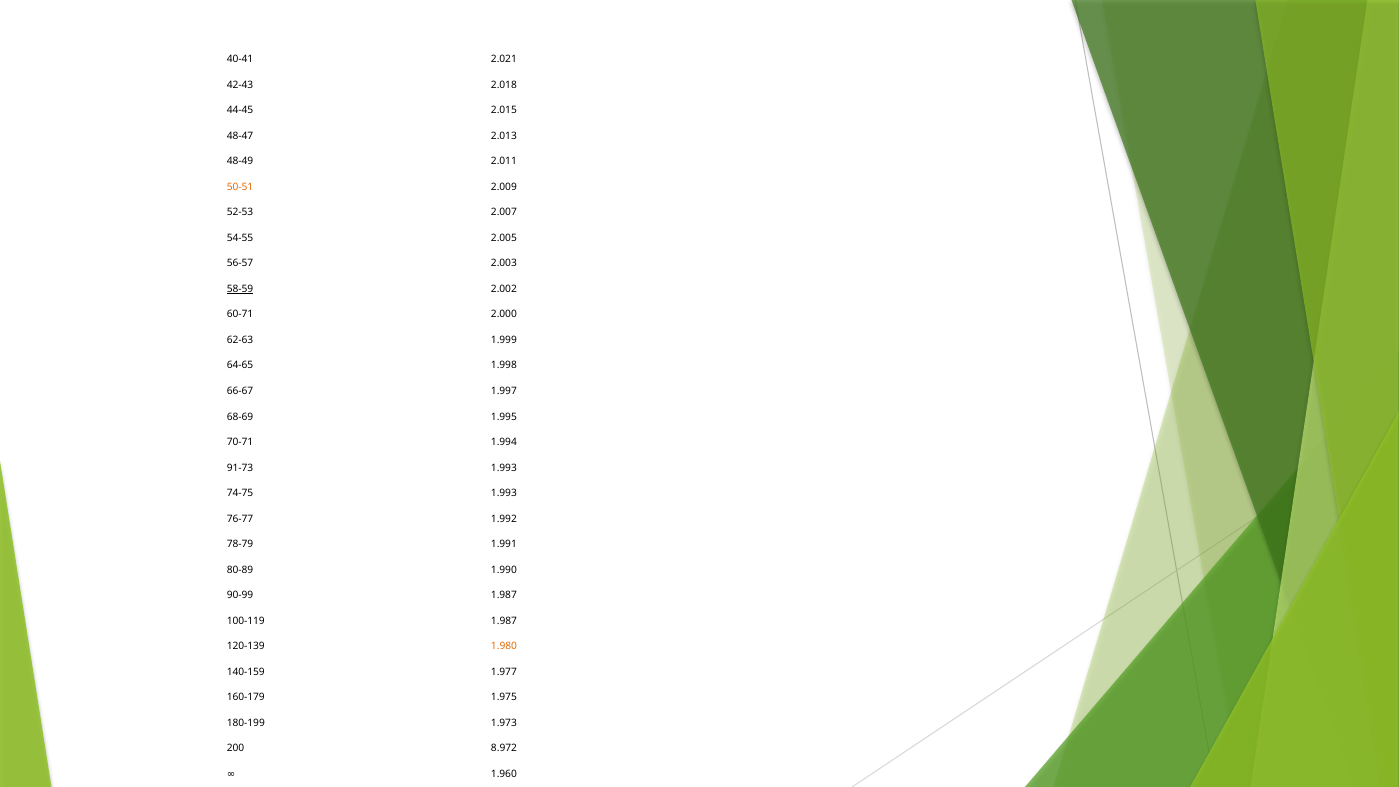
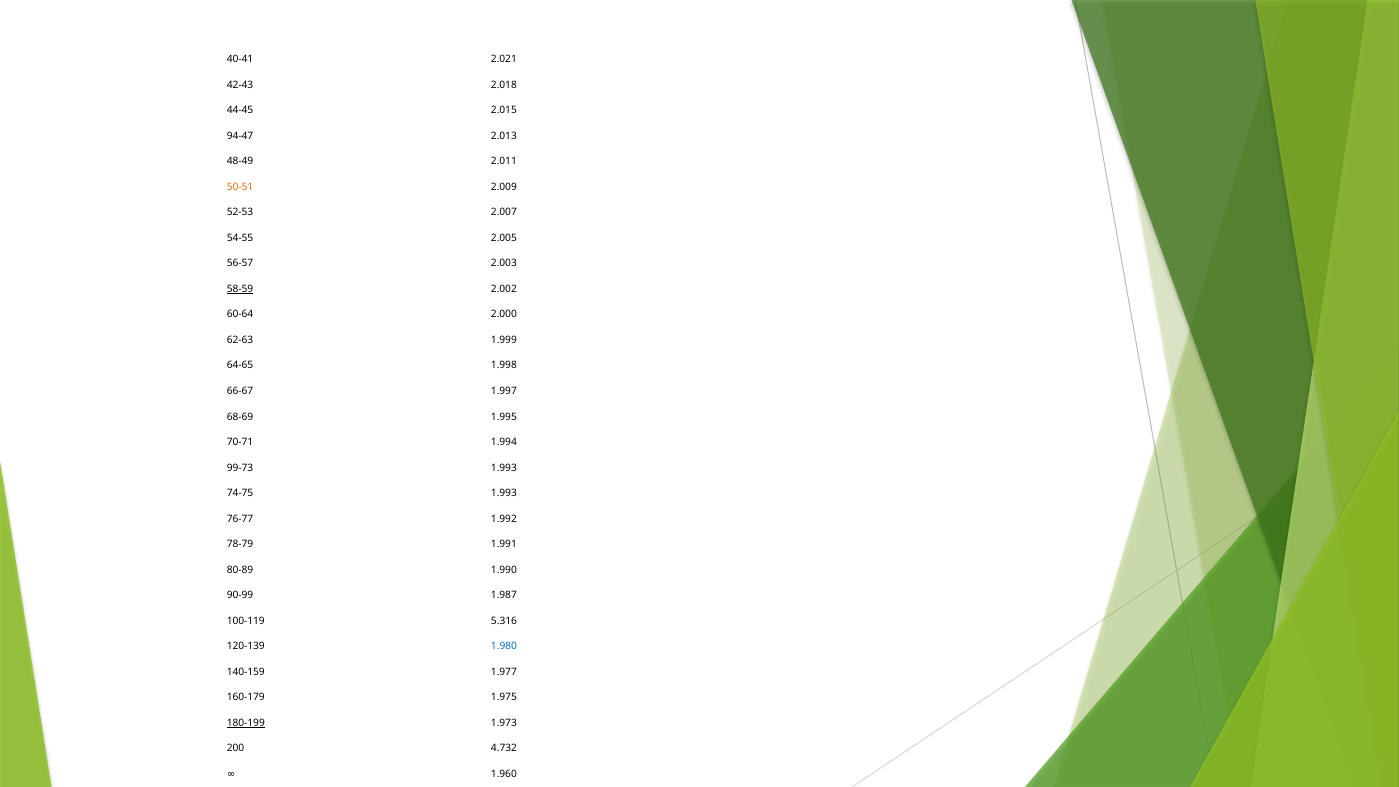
48-47: 48-47 -> 94-47
60-71: 60-71 -> 60-64
91-73: 91-73 -> 99-73
100-119 1.987: 1.987 -> 5.316
1.980 colour: orange -> blue
180-199 underline: none -> present
8.972: 8.972 -> 4.732
